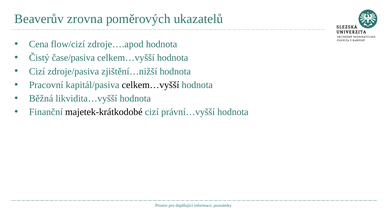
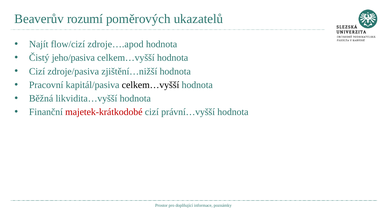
zrovna: zrovna -> rozumí
Cena: Cena -> Najít
čase/pasiva: čase/pasiva -> jeho/pasiva
majetek-krátkodobé colour: black -> red
